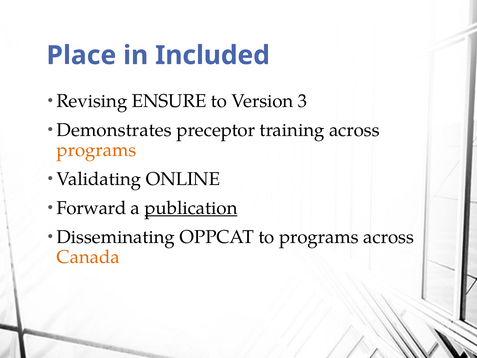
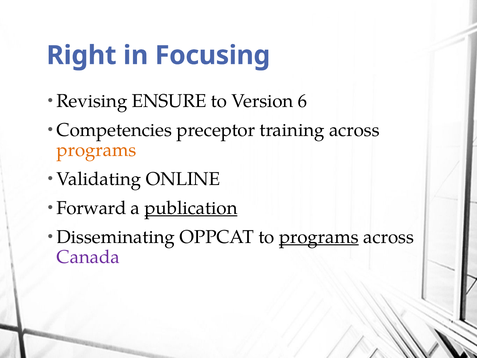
Place: Place -> Right
Included: Included -> Focusing
3: 3 -> 6
Demonstrates: Demonstrates -> Competencies
programs at (319, 237) underline: none -> present
Canada colour: orange -> purple
